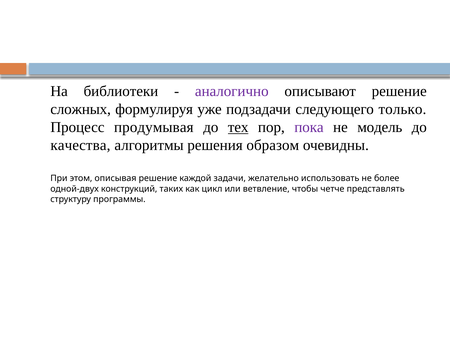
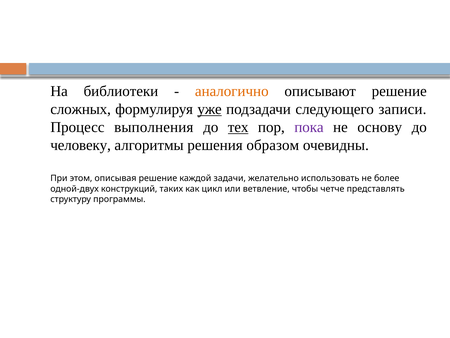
аналогично colour: purple -> orange
уже underline: none -> present
только: только -> записи
продумывая: продумывая -> выполнения
модель: модель -> основу
качества: качества -> человеку
